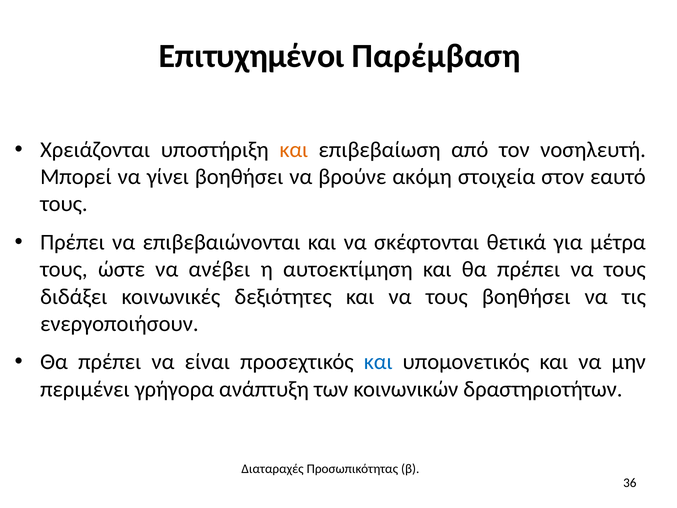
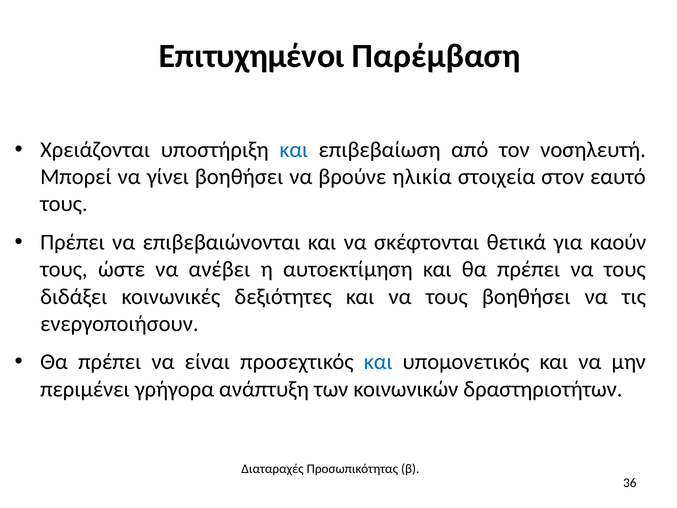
και at (294, 150) colour: orange -> blue
ακόμη: ακόμη -> ηλικία
μέτρα: μέτρα -> καούν
